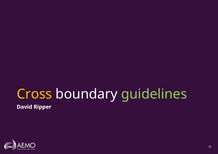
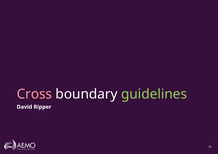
Cross colour: yellow -> pink
